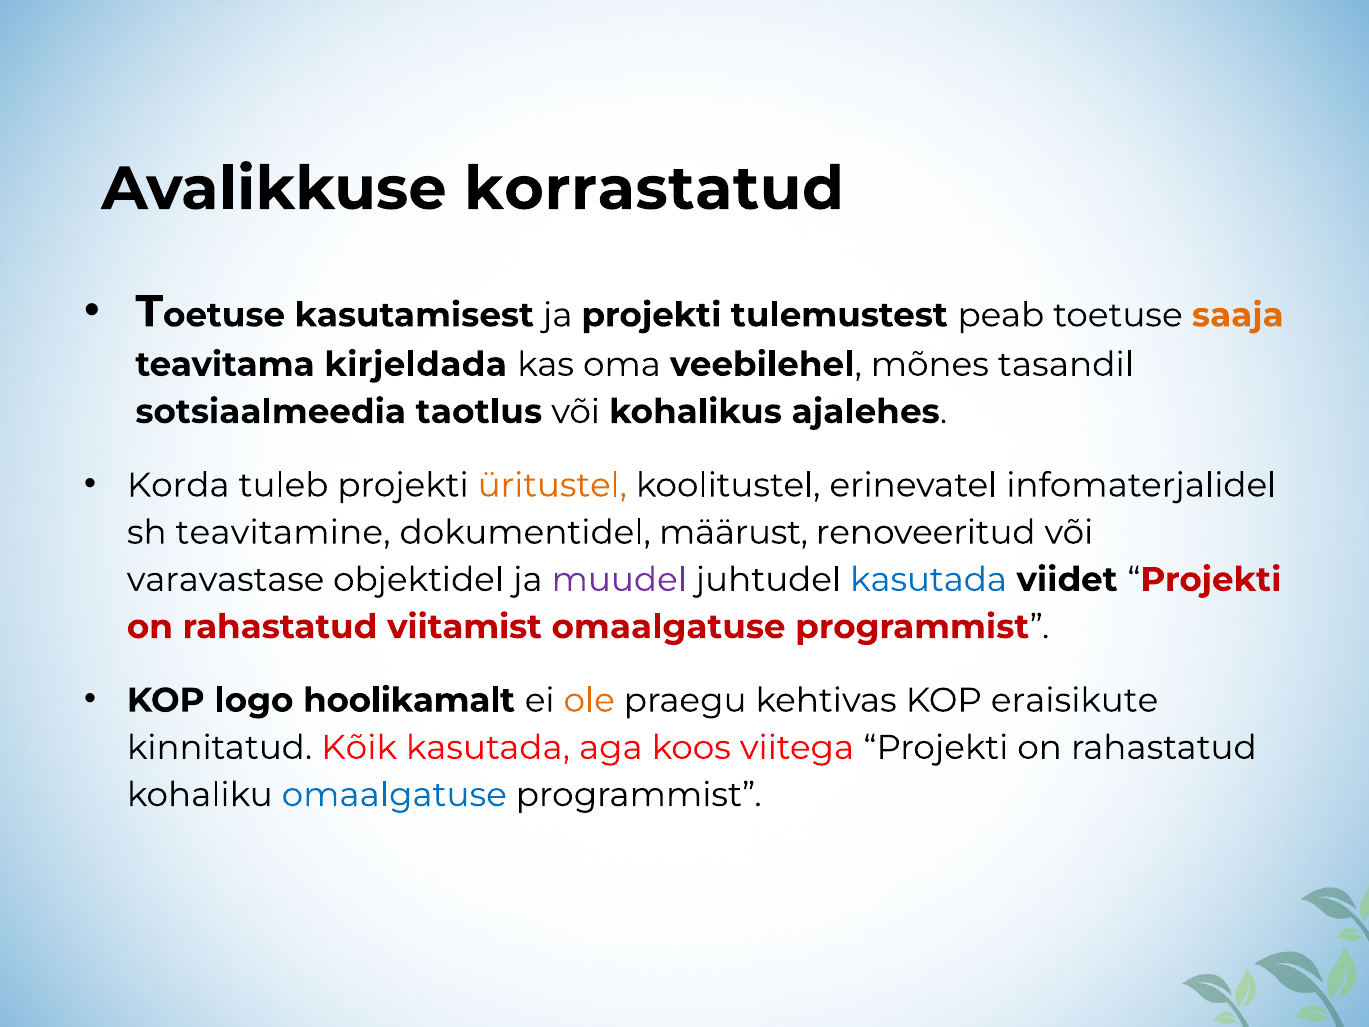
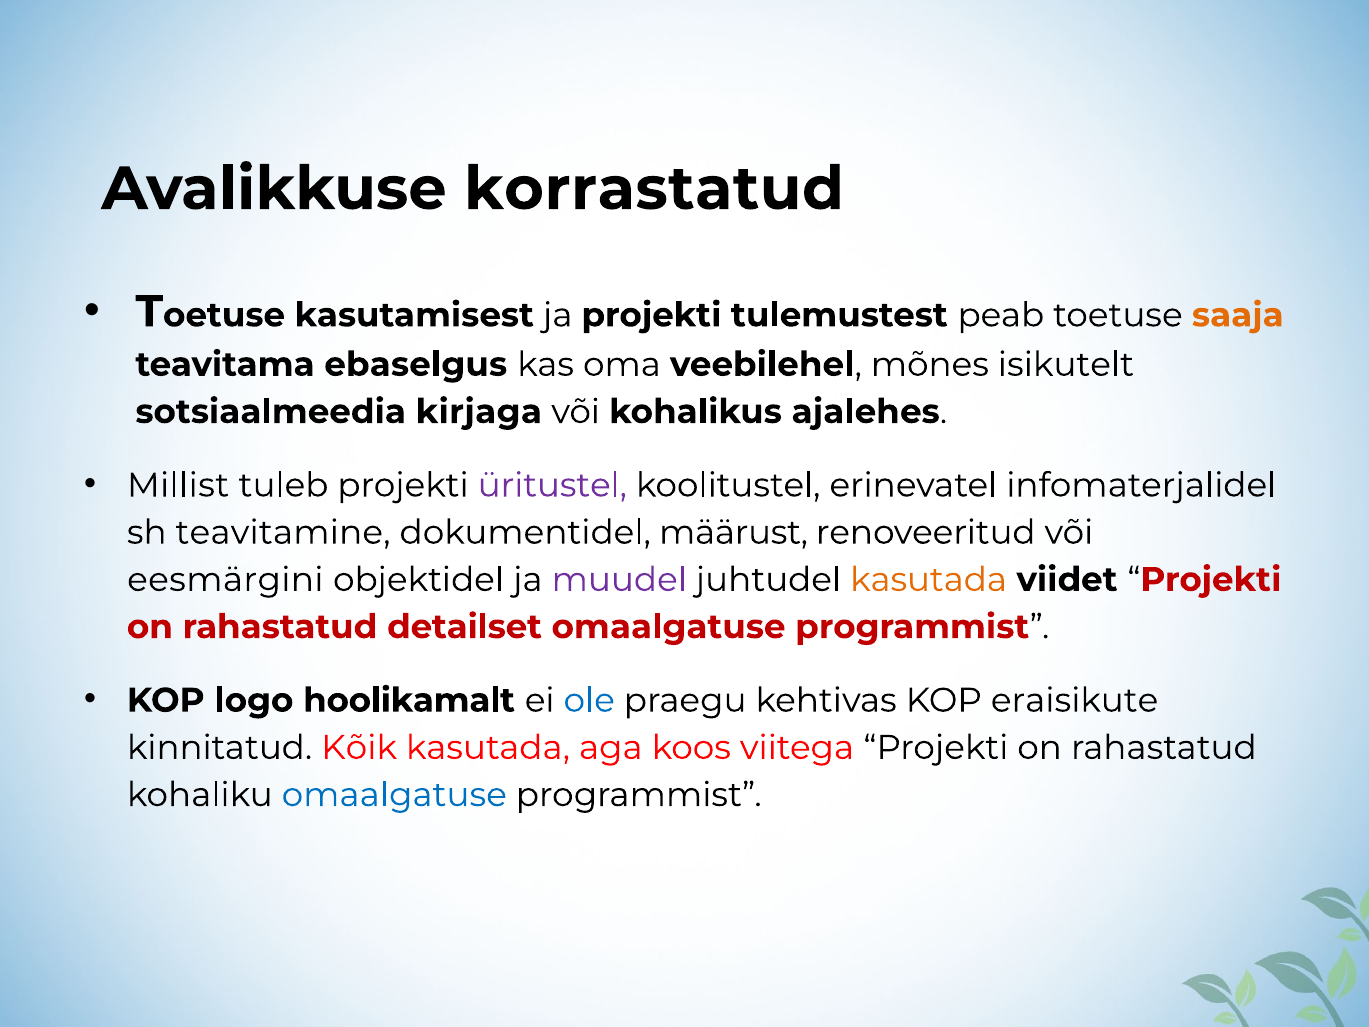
kirjeldada: kirjeldada -> ebaselgus
tasandil: tasandil -> isikutelt
taotlus: taotlus -> kirjaga
Korda: Korda -> Millist
üritustel colour: orange -> purple
varavastase: varavastase -> eesmärgini
kasutada at (929, 580) colour: blue -> orange
viitamist: viitamist -> detailset
ole colour: orange -> blue
